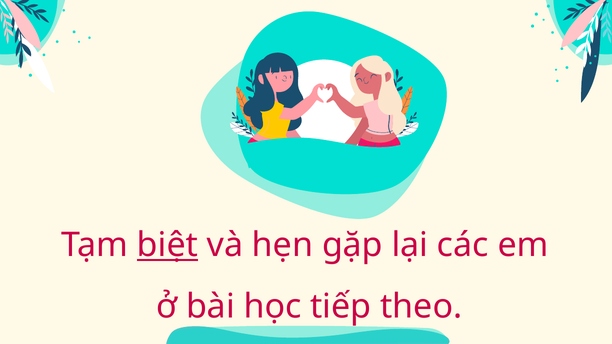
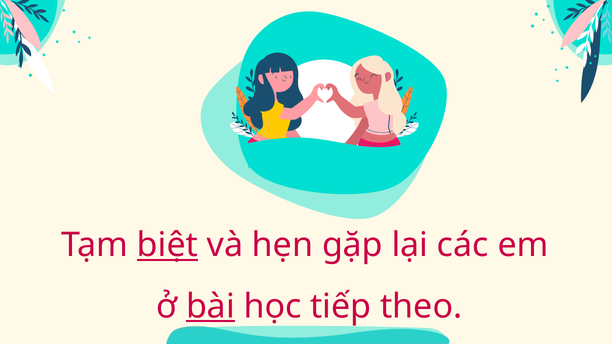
bài underline: none -> present
